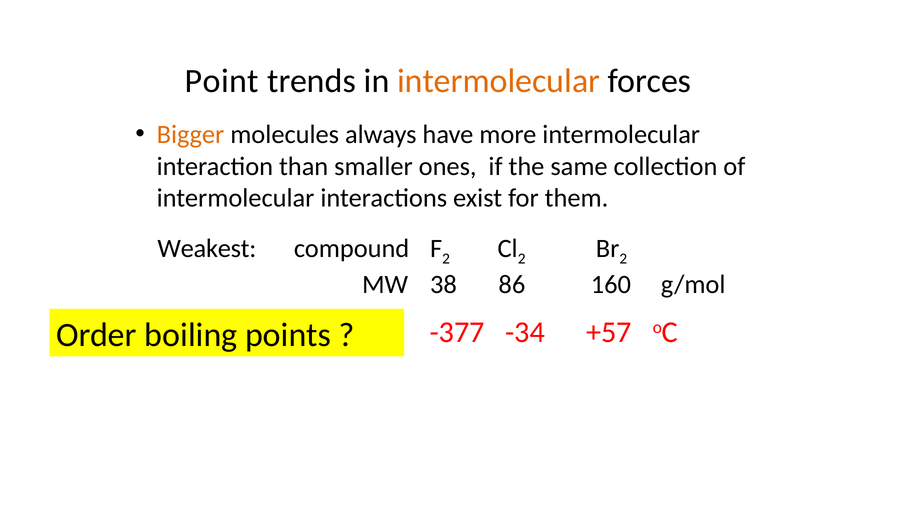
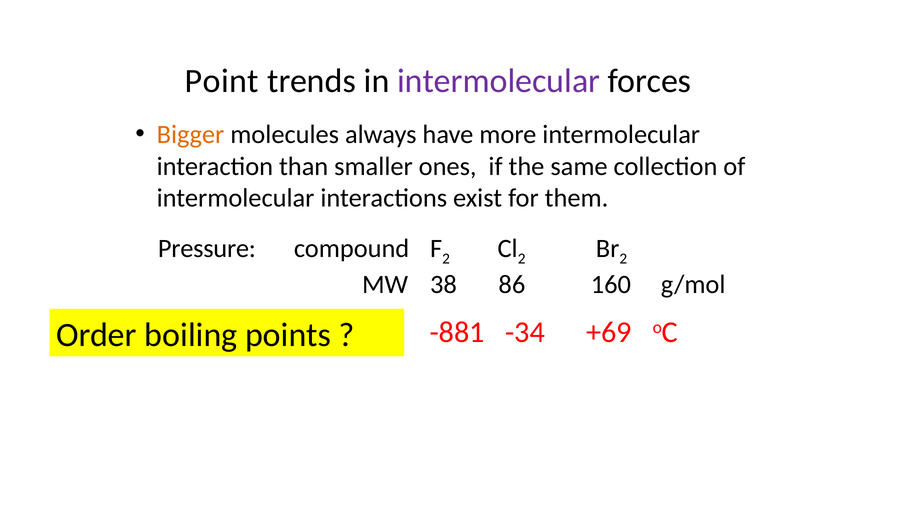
intermolecular at (499, 81) colour: orange -> purple
Weakest: Weakest -> Pressure
-377: -377 -> -881
+57: +57 -> +69
